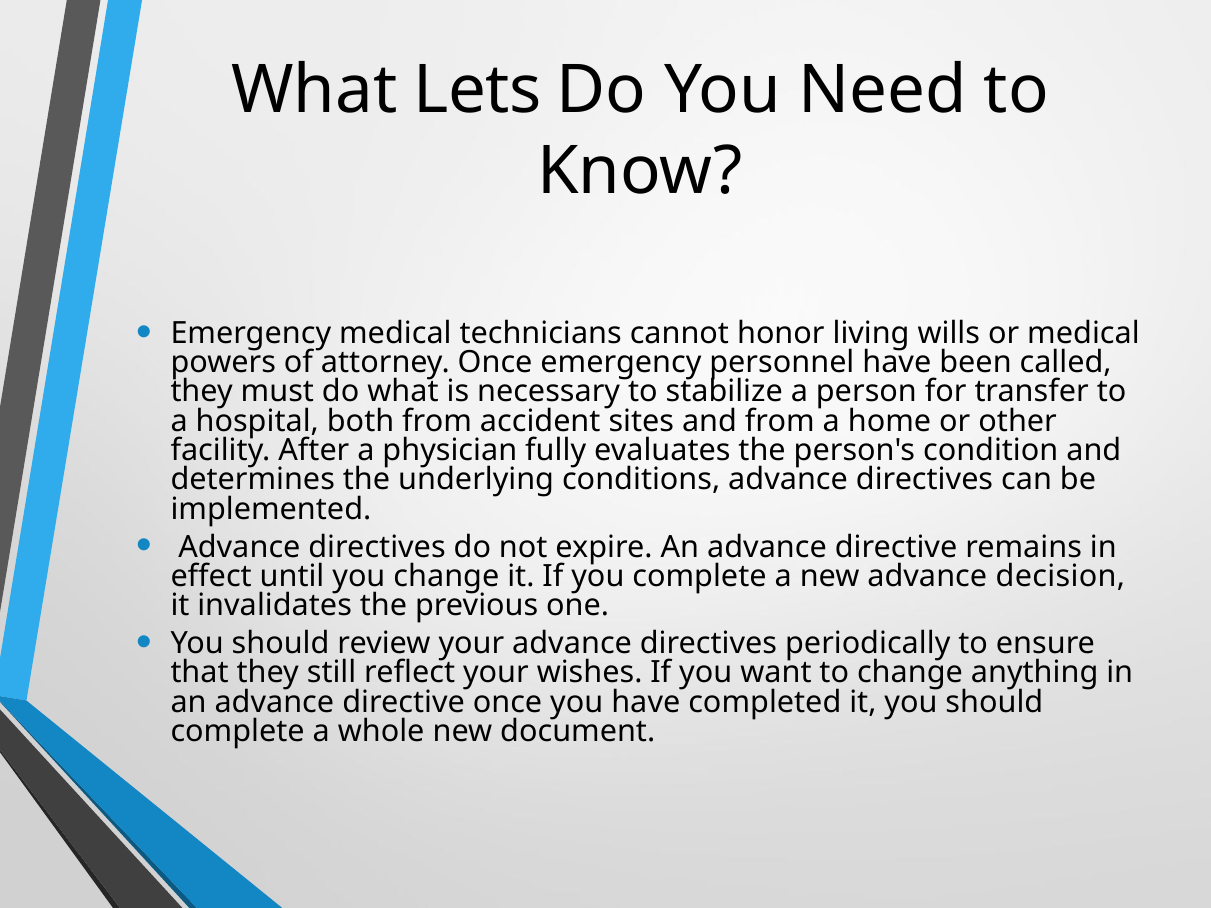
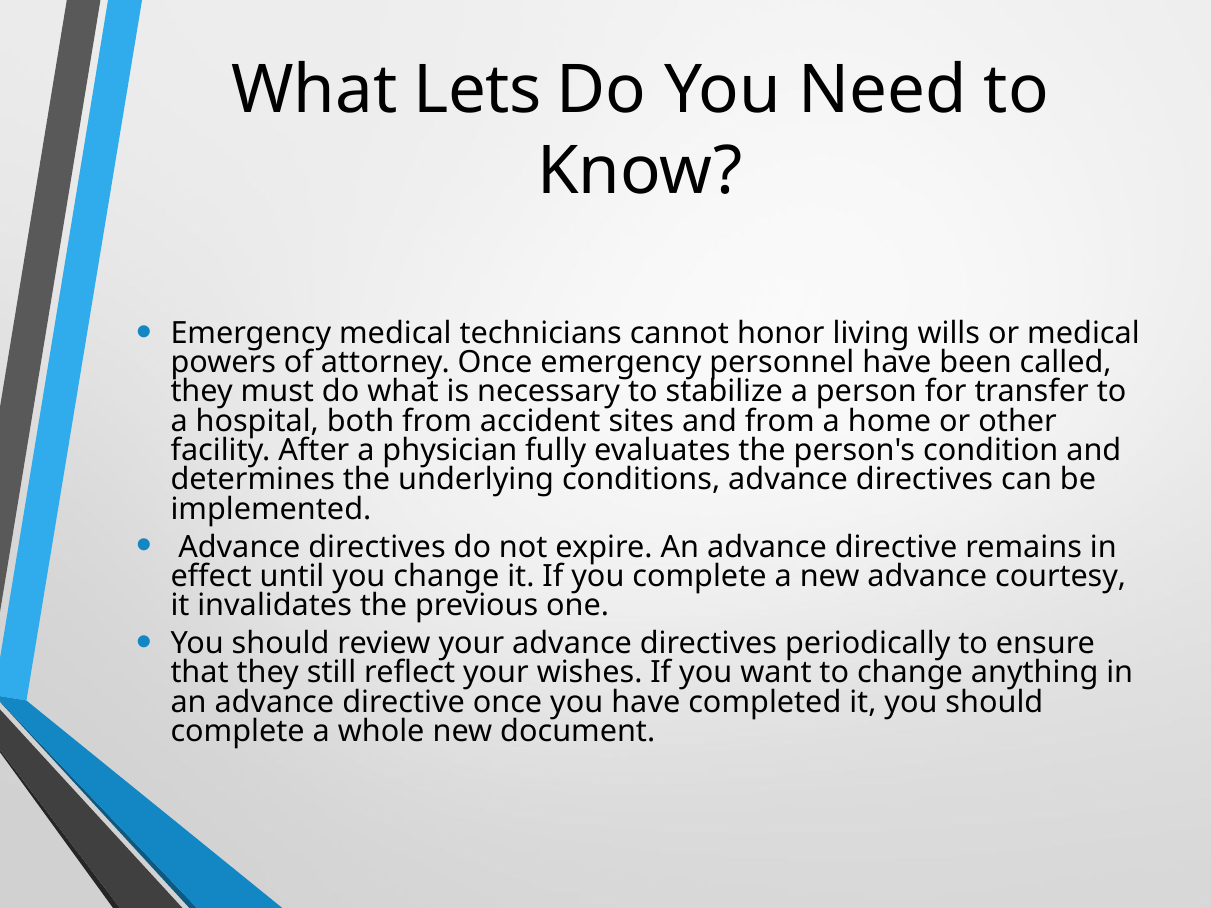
decision: decision -> courtesy
